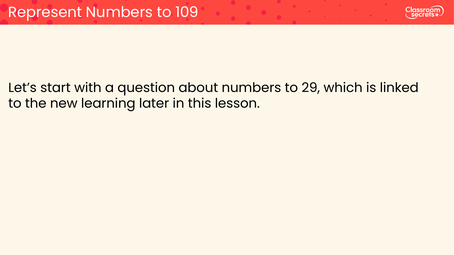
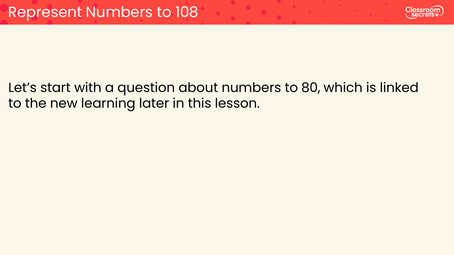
109: 109 -> 108
29: 29 -> 80
